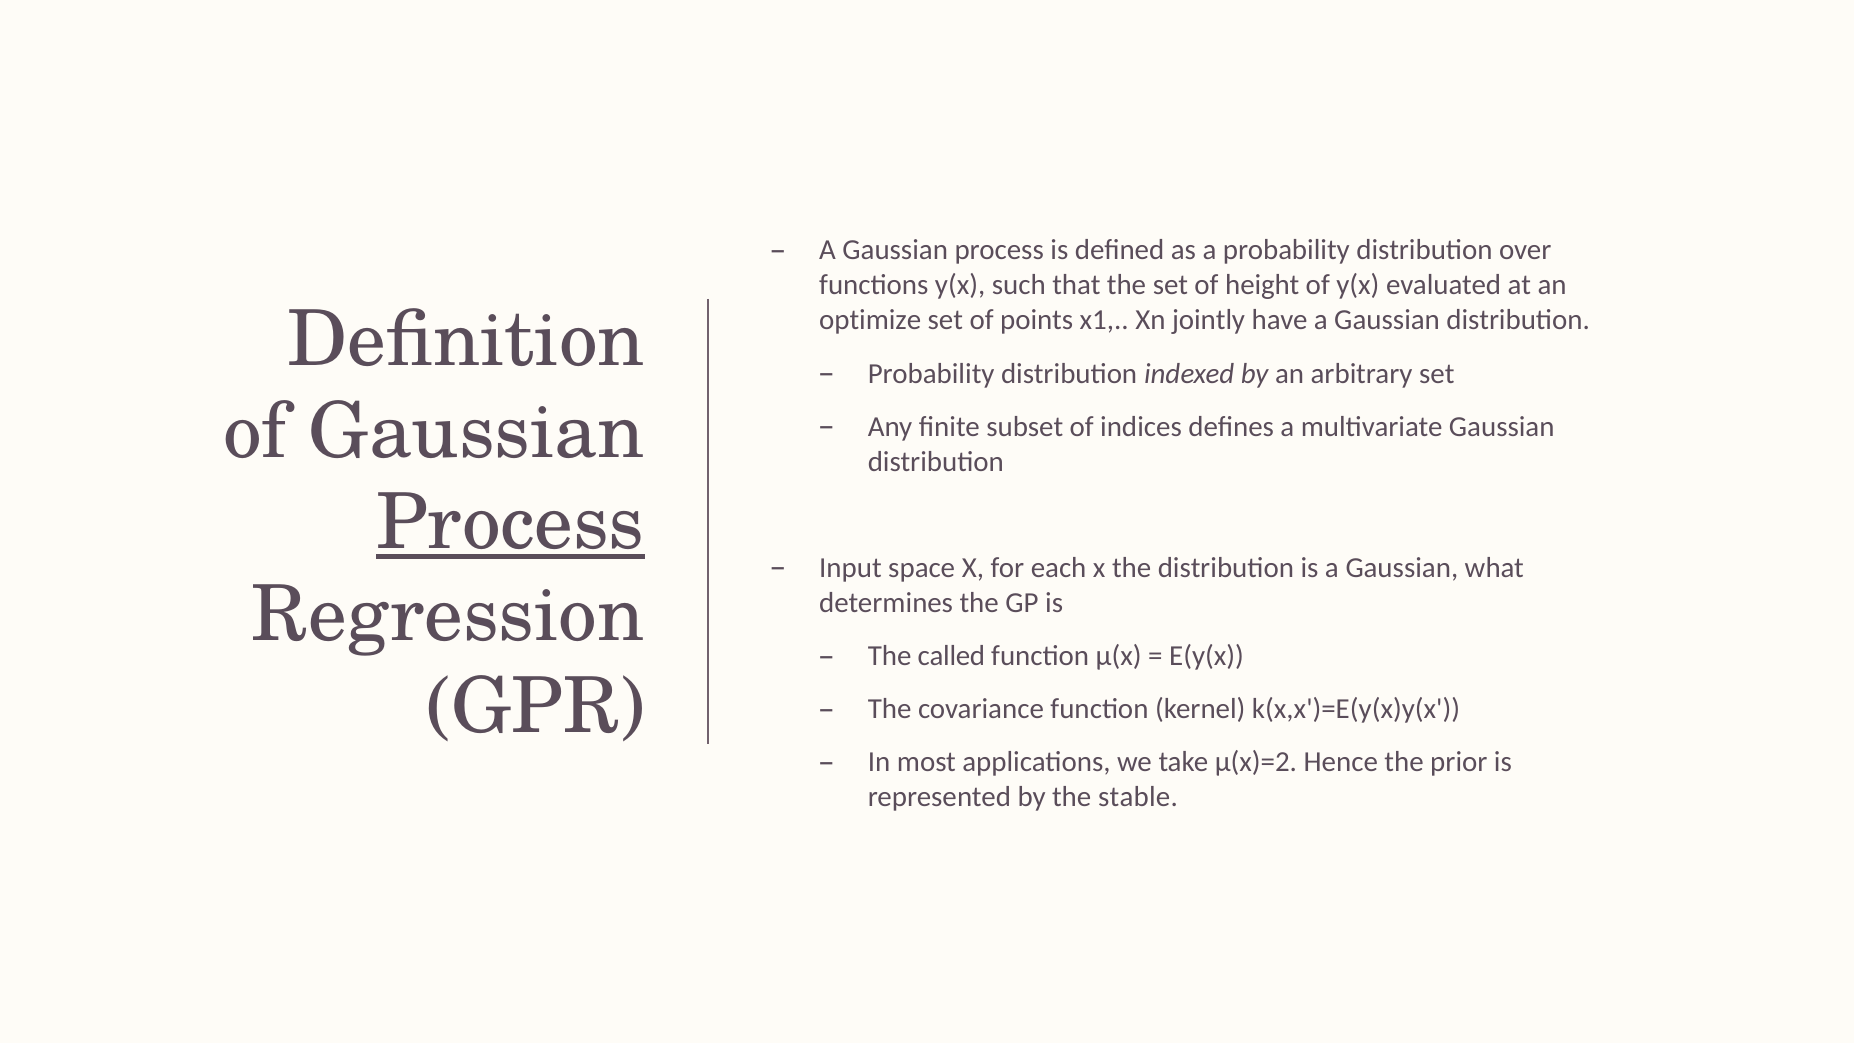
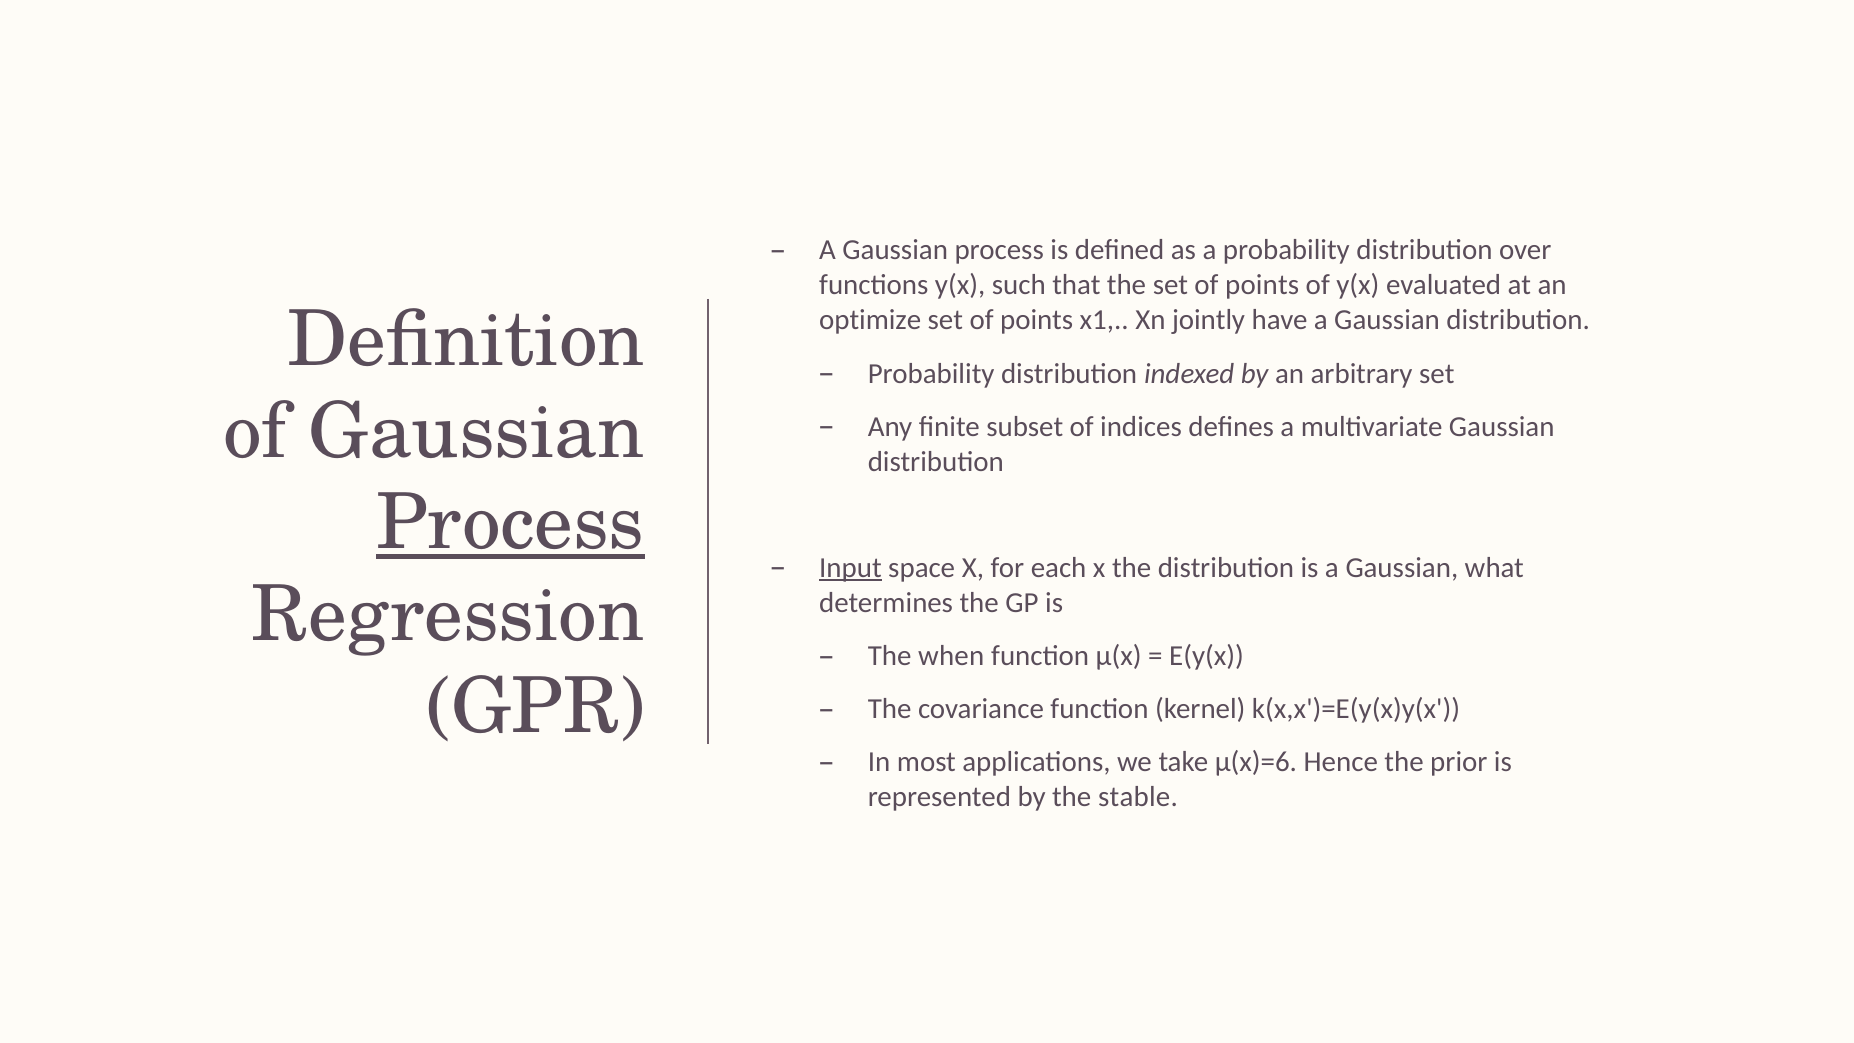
the set of height: height -> points
Input underline: none -> present
called: called -> when
µ(x)=2: µ(x)=2 -> µ(x)=6
